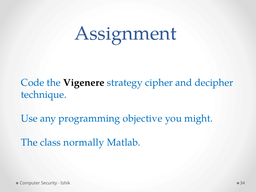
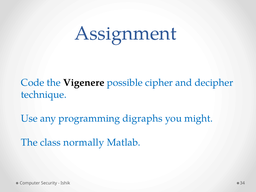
strategy: strategy -> possible
objective: objective -> digraphs
